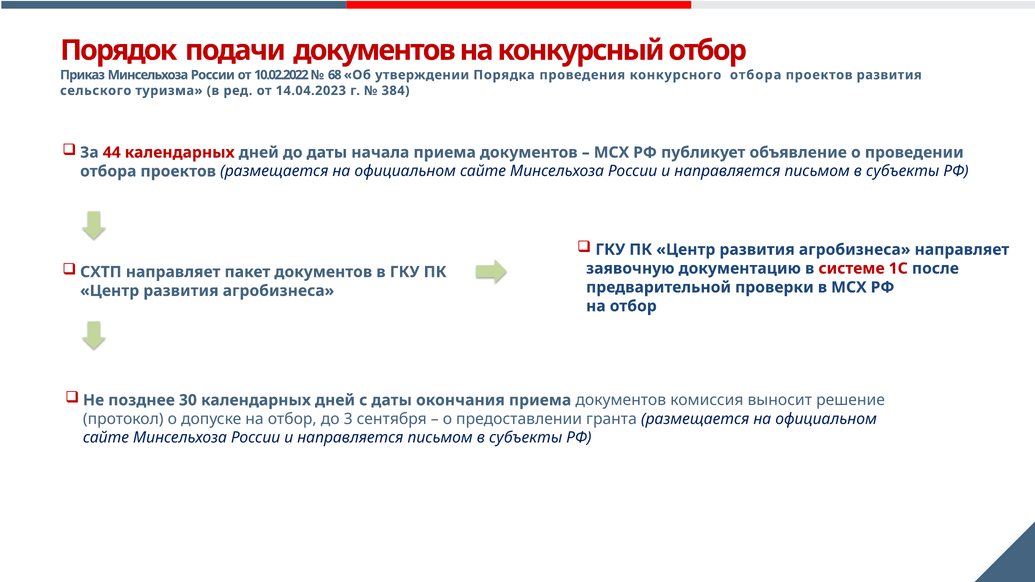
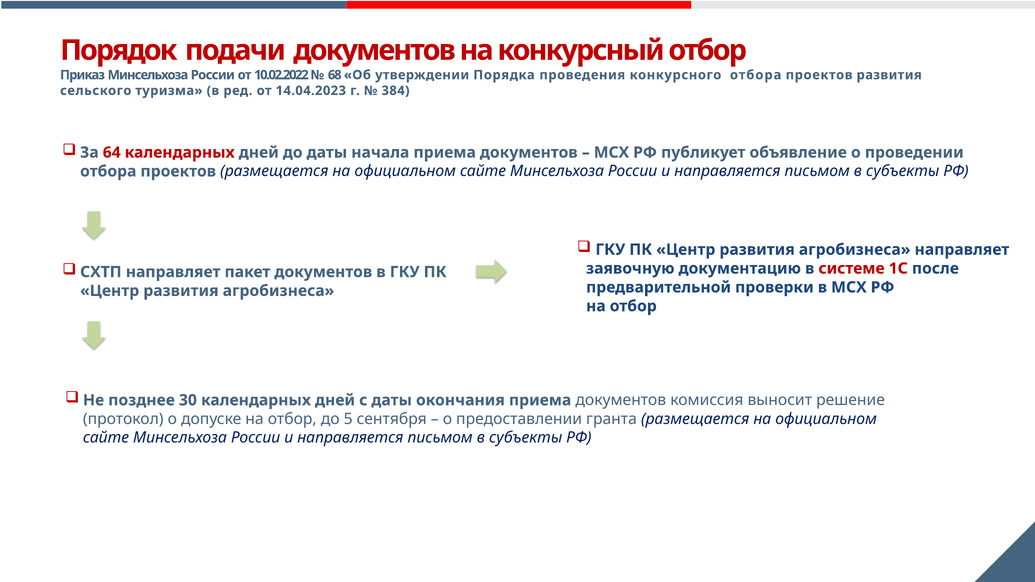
44: 44 -> 64
3: 3 -> 5
